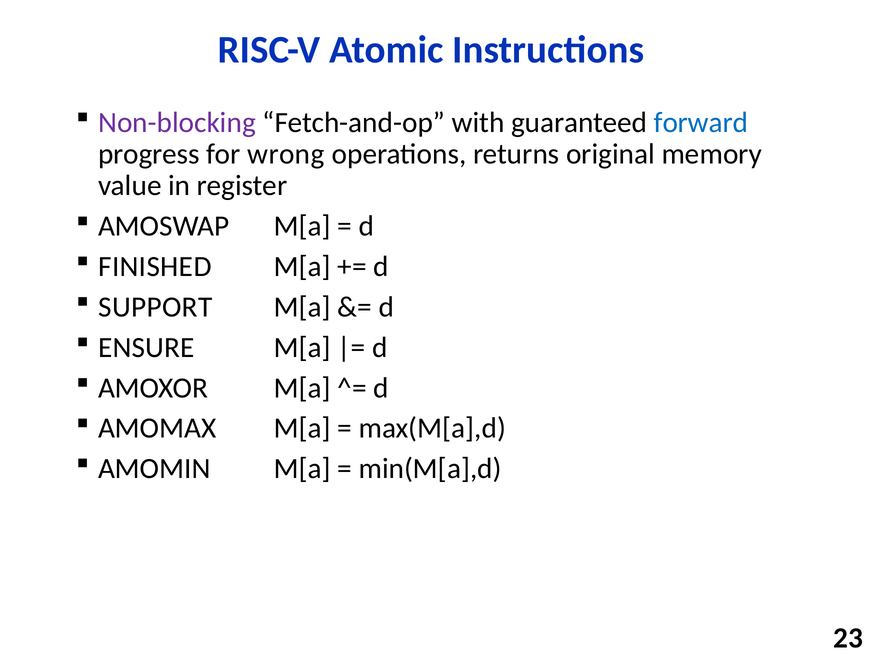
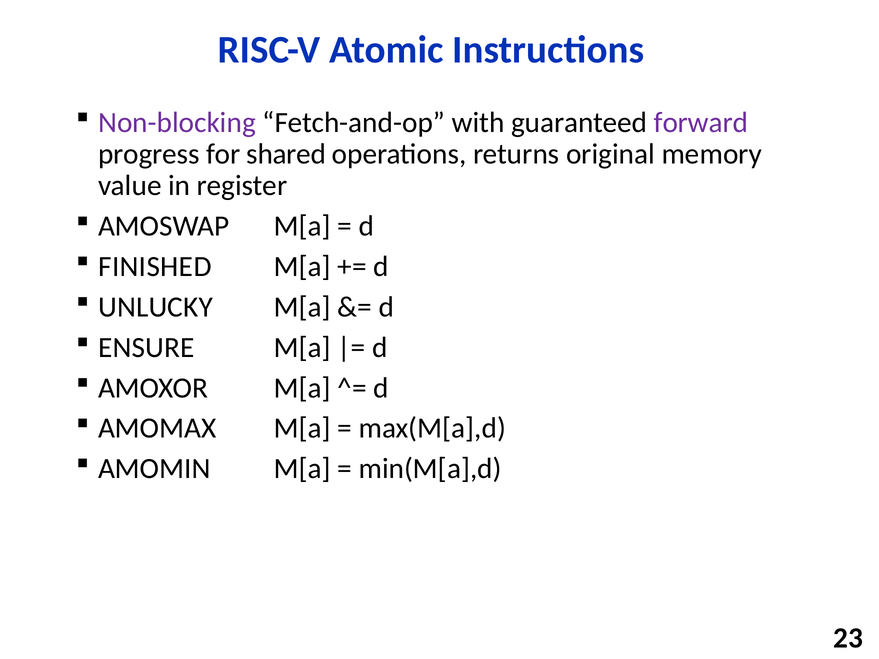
forward colour: blue -> purple
wrong: wrong -> shared
SUPPORT: SUPPORT -> UNLUCKY
